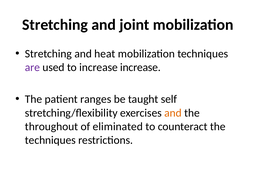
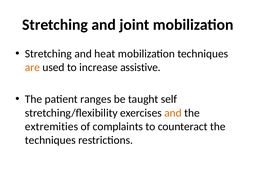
are colour: purple -> orange
increase increase: increase -> assistive
throughout: throughout -> extremities
eliminated: eliminated -> complaints
